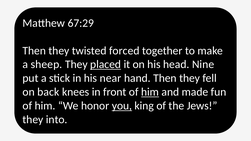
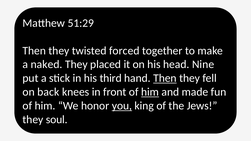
67:29: 67:29 -> 51:29
sheep: sheep -> naked
placed underline: present -> none
near: near -> third
Then at (165, 78) underline: none -> present
into: into -> soul
